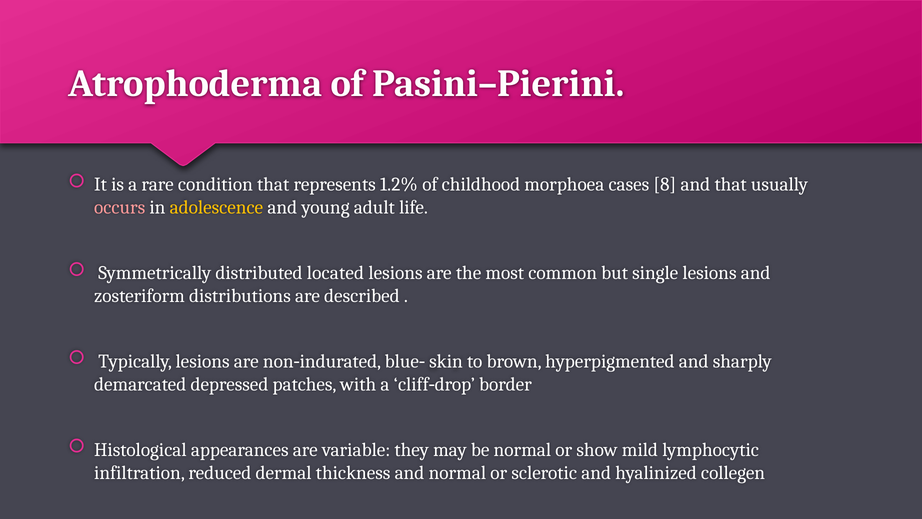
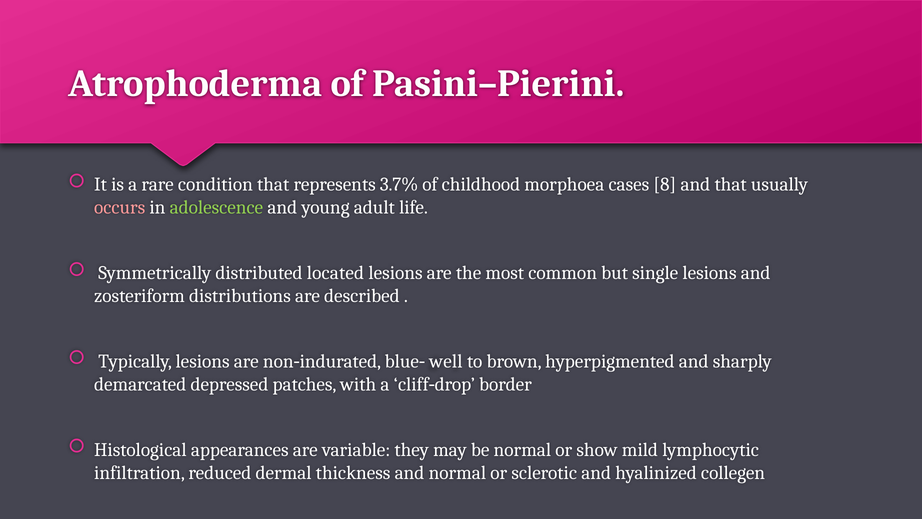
1.2%: 1.2% -> 3.7%
adolescence colour: yellow -> light green
skin: skin -> well
